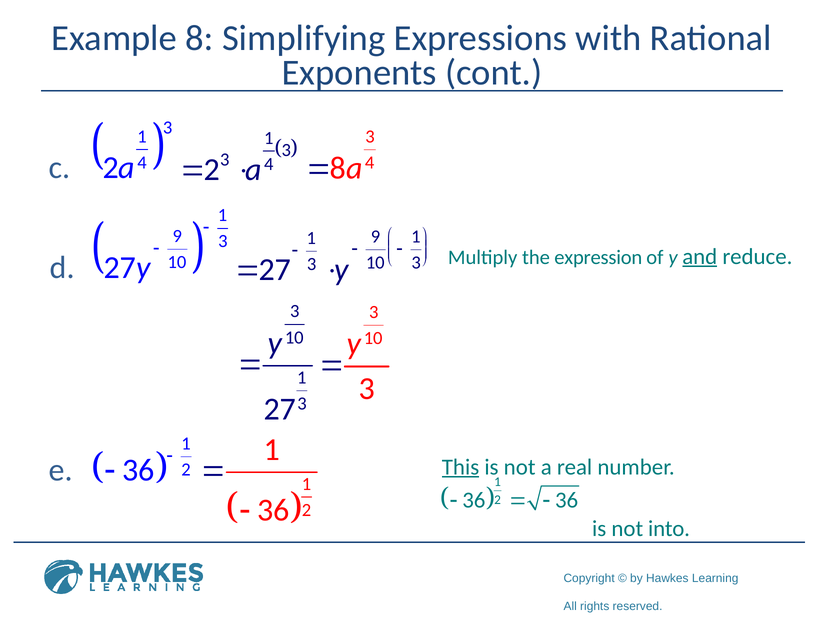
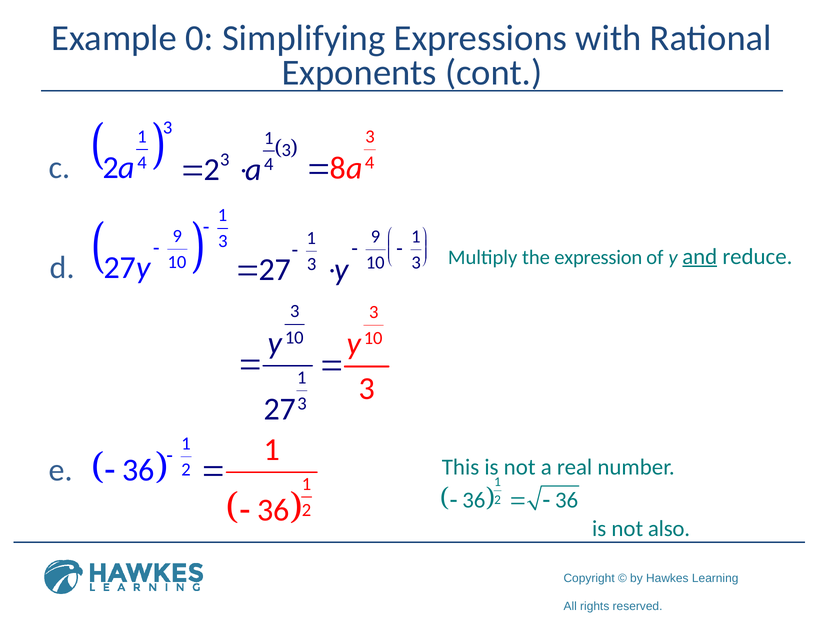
8: 8 -> 0
This underline: present -> none
into: into -> also
